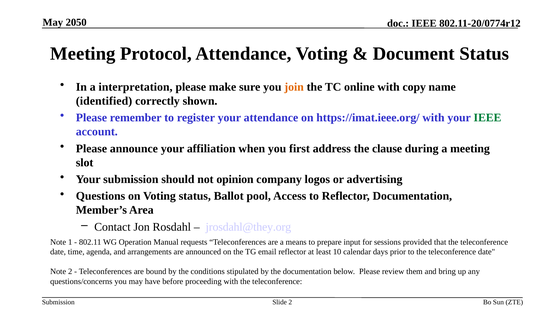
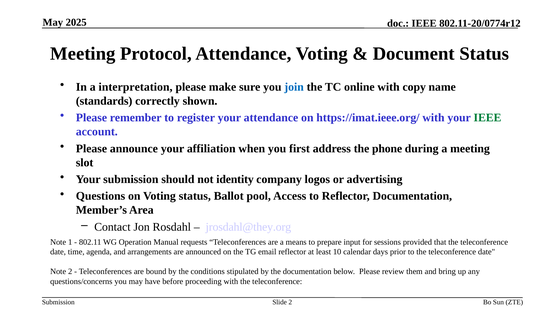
2050: 2050 -> 2025
join colour: orange -> blue
identified: identified -> standards
clause: clause -> phone
opinion: opinion -> identity
